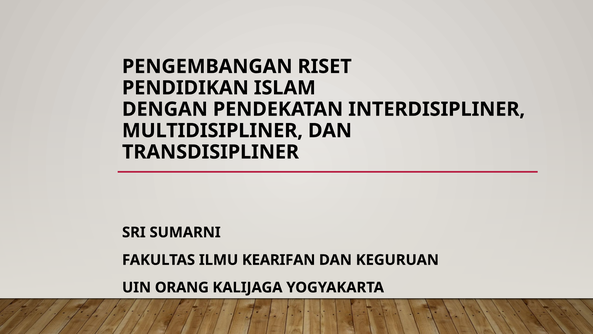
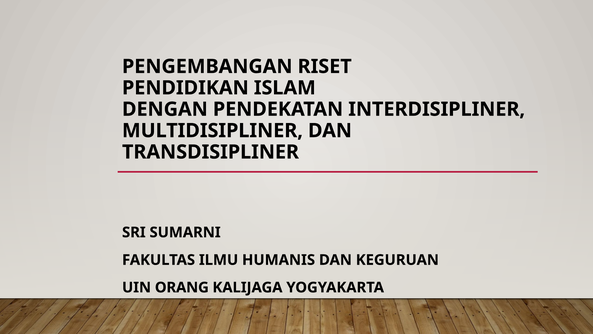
KEARIFAN: KEARIFAN -> HUMANIS
